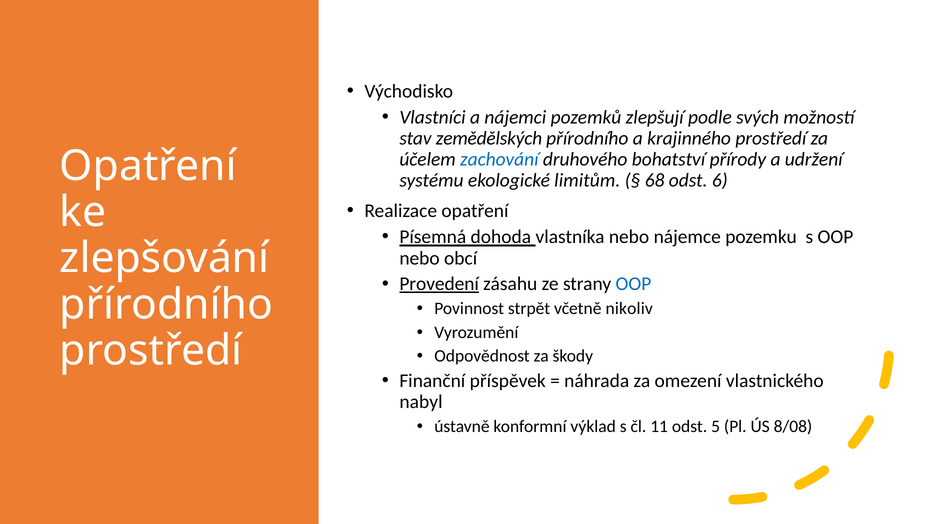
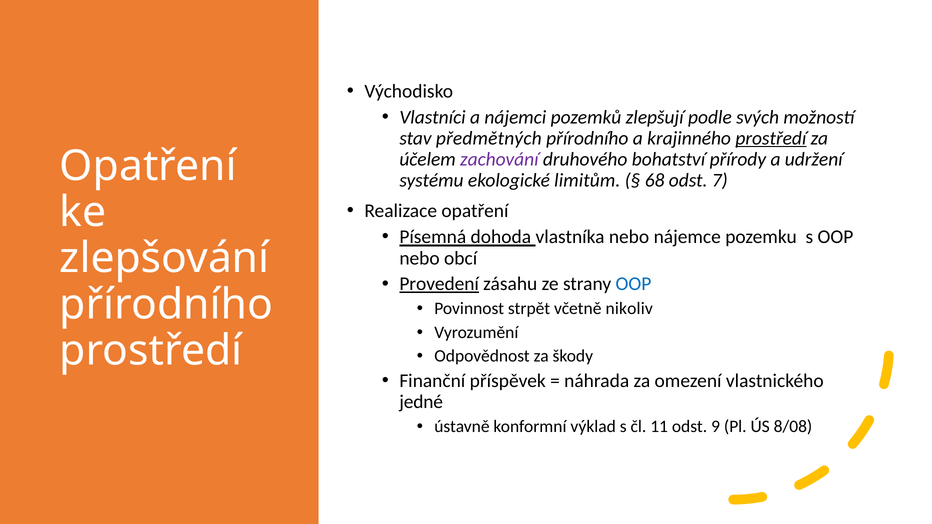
zemědělských: zemědělských -> předmětných
prostředí at (771, 138) underline: none -> present
zachování colour: blue -> purple
6: 6 -> 7
nabyl: nabyl -> jedné
5: 5 -> 9
